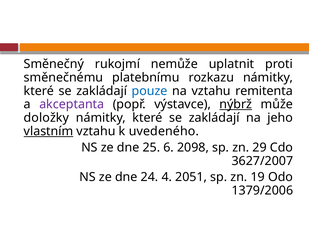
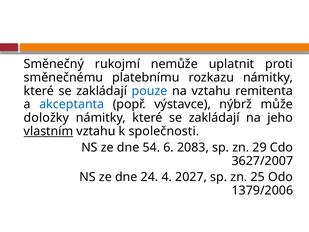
akceptanta colour: purple -> blue
nýbrž underline: present -> none
uvedeného: uvedeného -> společnosti
25: 25 -> 54
2098: 2098 -> 2083
2051: 2051 -> 2027
19: 19 -> 25
